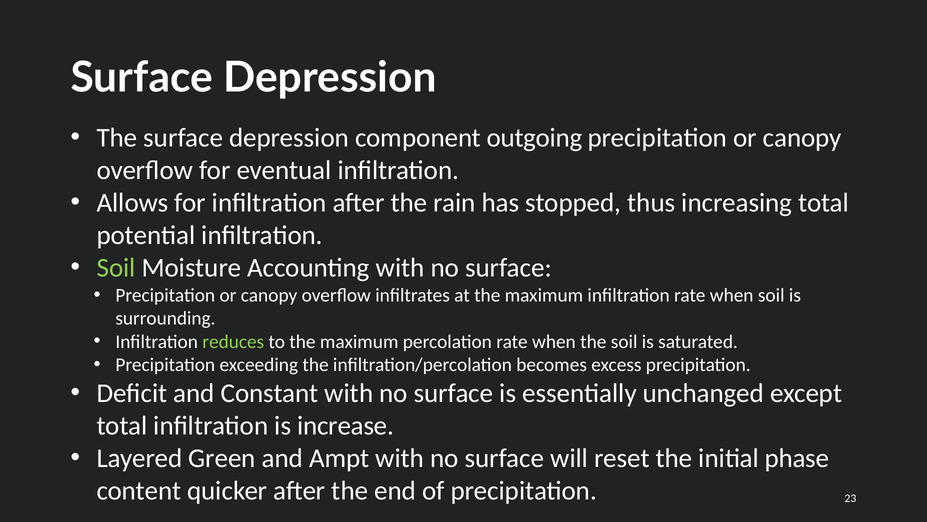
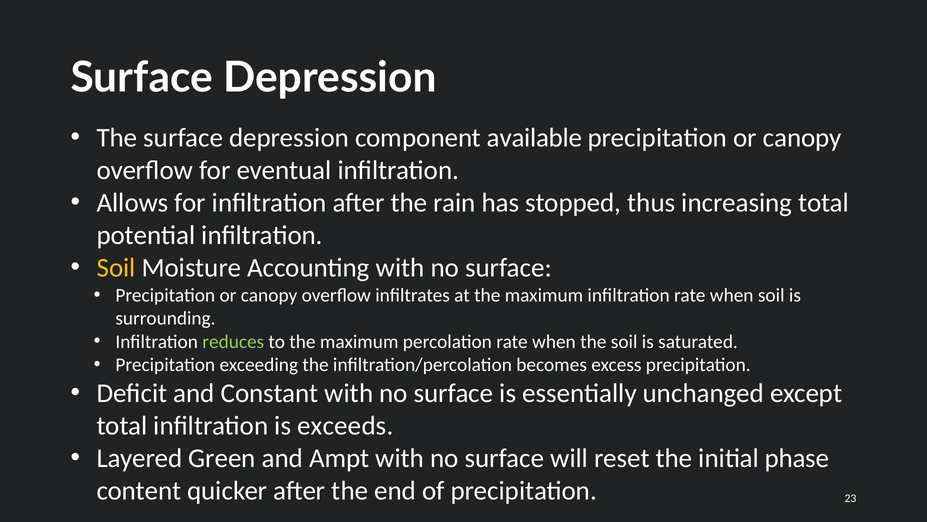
outgoing: outgoing -> available
Soil at (116, 268) colour: light green -> yellow
increase: increase -> exceeds
